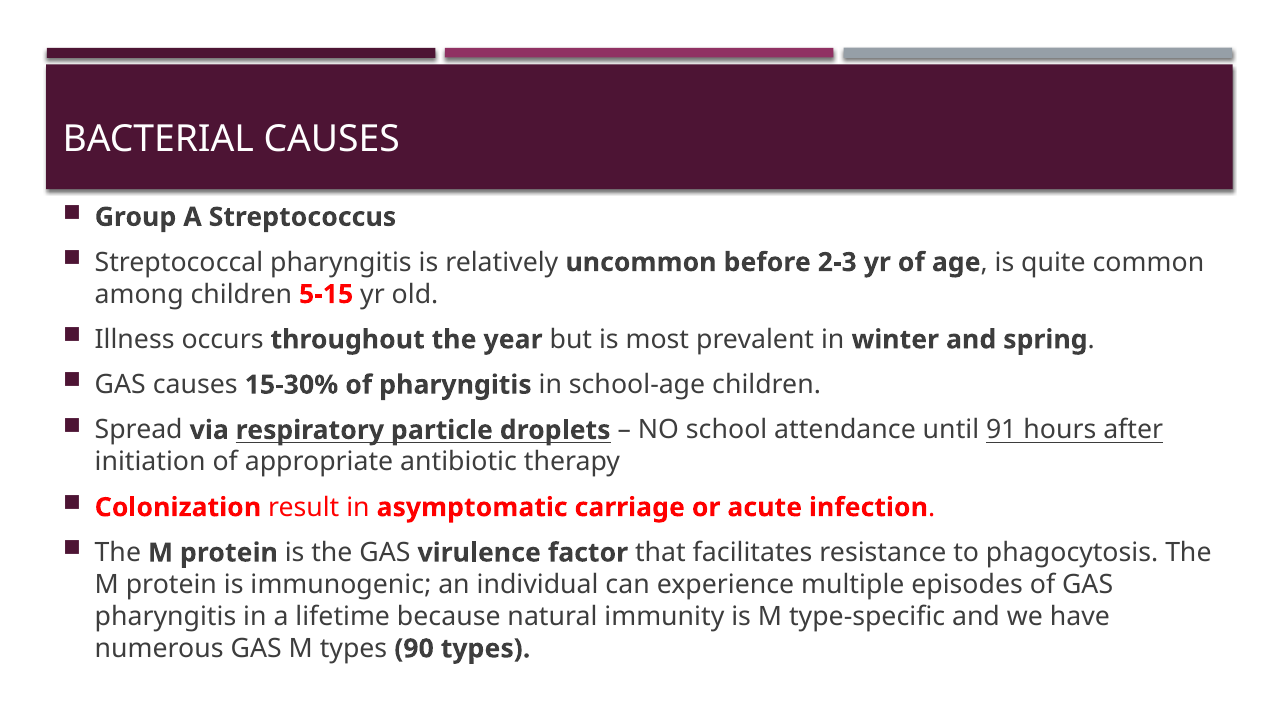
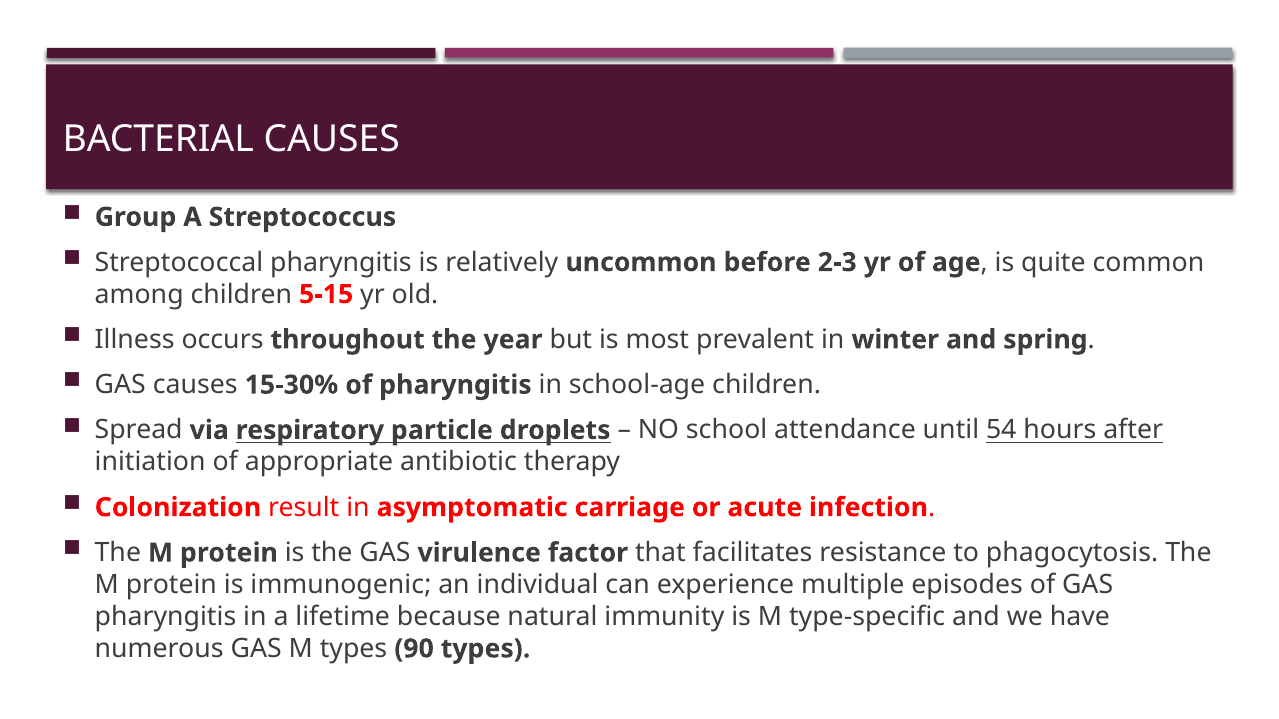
91: 91 -> 54
